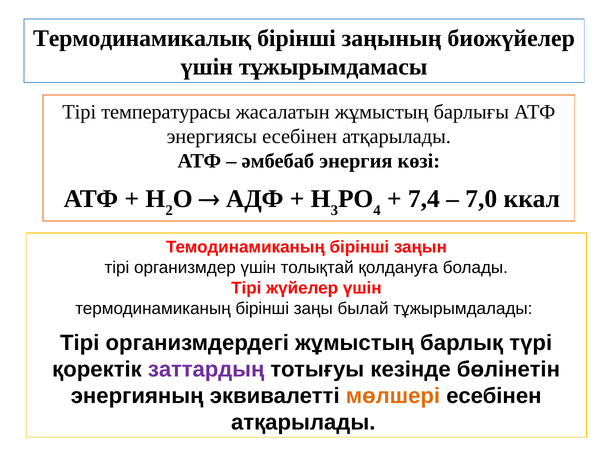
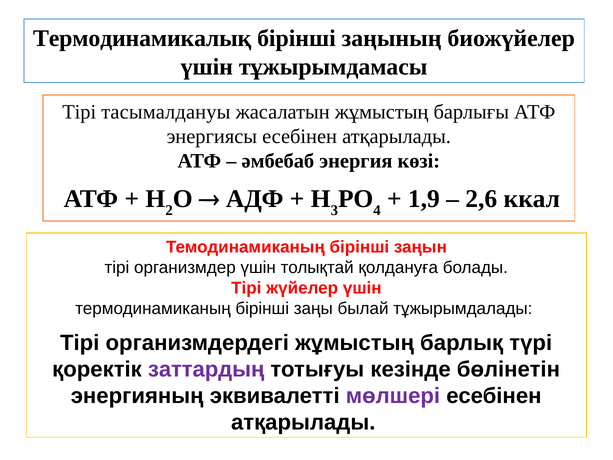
температурасы: температурасы -> тасымалдануы
7,4: 7,4 -> 1,9
7,0: 7,0 -> 2,6
мөлшері colour: orange -> purple
